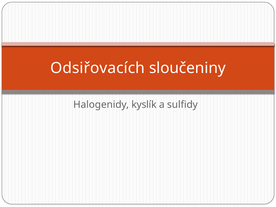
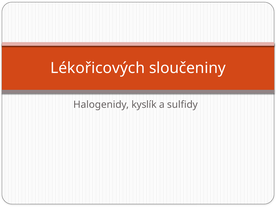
Odsiřovacích: Odsiřovacích -> Lékořicových
